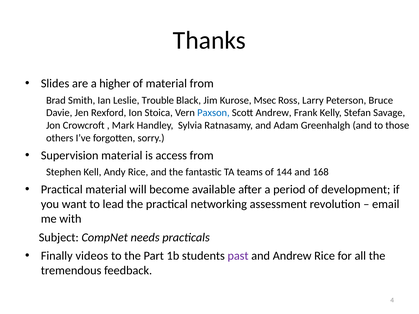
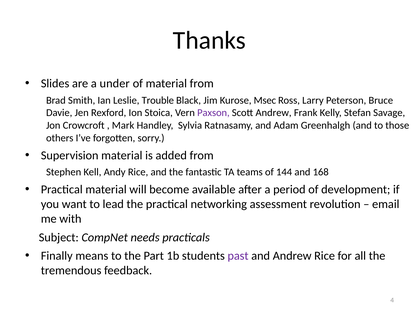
higher: higher -> under
Paxson colour: blue -> purple
access: access -> added
videos: videos -> means
